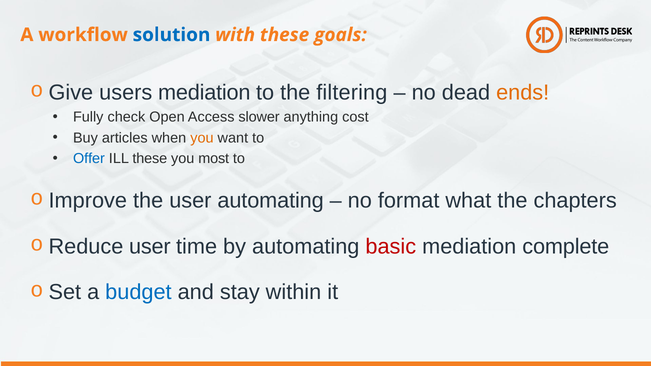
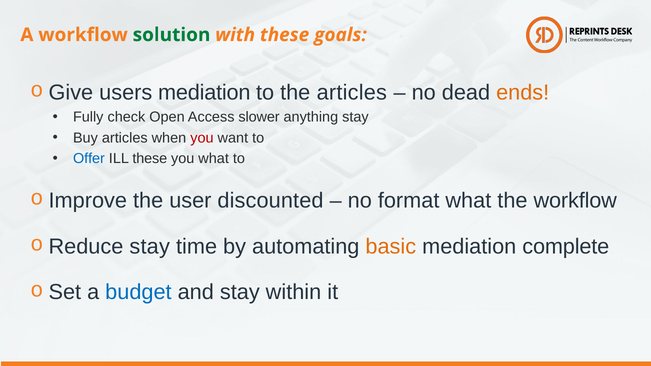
solution colour: blue -> green
the filtering: filtering -> articles
anything cost: cost -> stay
you at (202, 138) colour: orange -> red
you most: most -> what
user automating: automating -> discounted
the chapters: chapters -> workflow
user at (150, 247): user -> stay
basic colour: red -> orange
